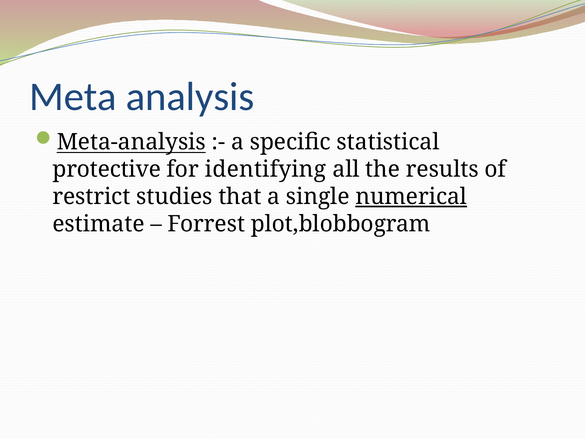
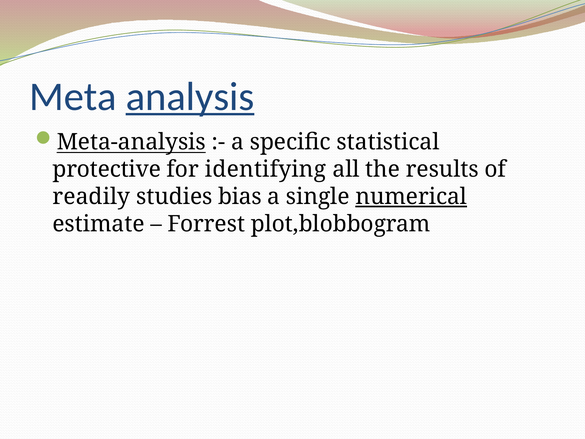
analysis underline: none -> present
restrict: restrict -> readily
that: that -> bias
